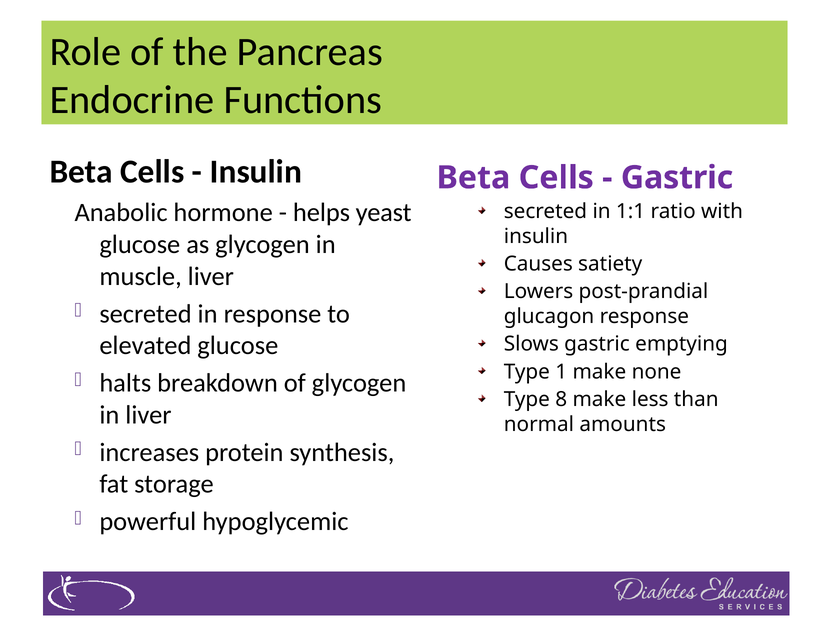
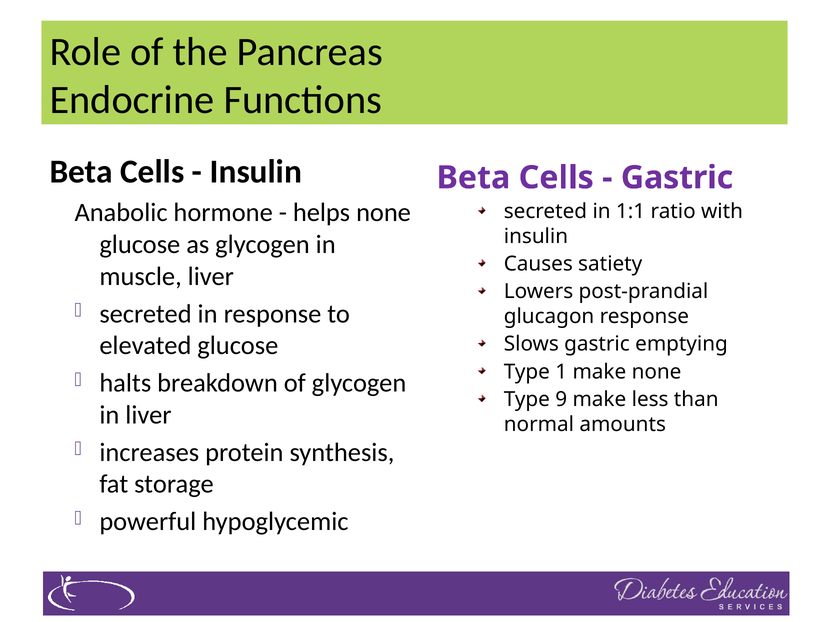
helps yeast: yeast -> none
8: 8 -> 9
